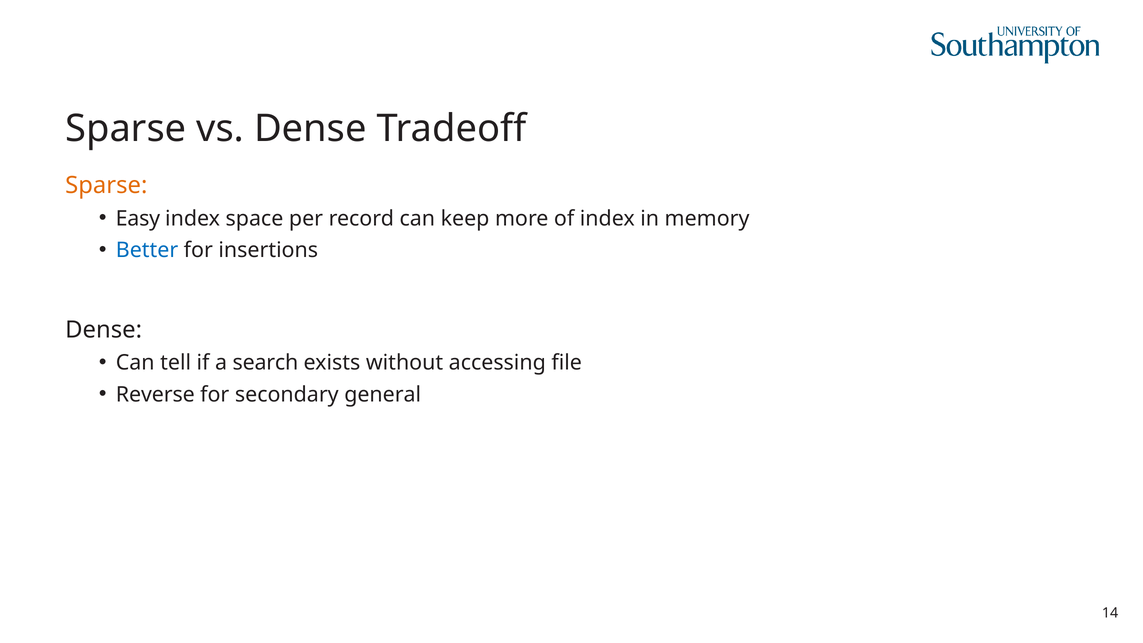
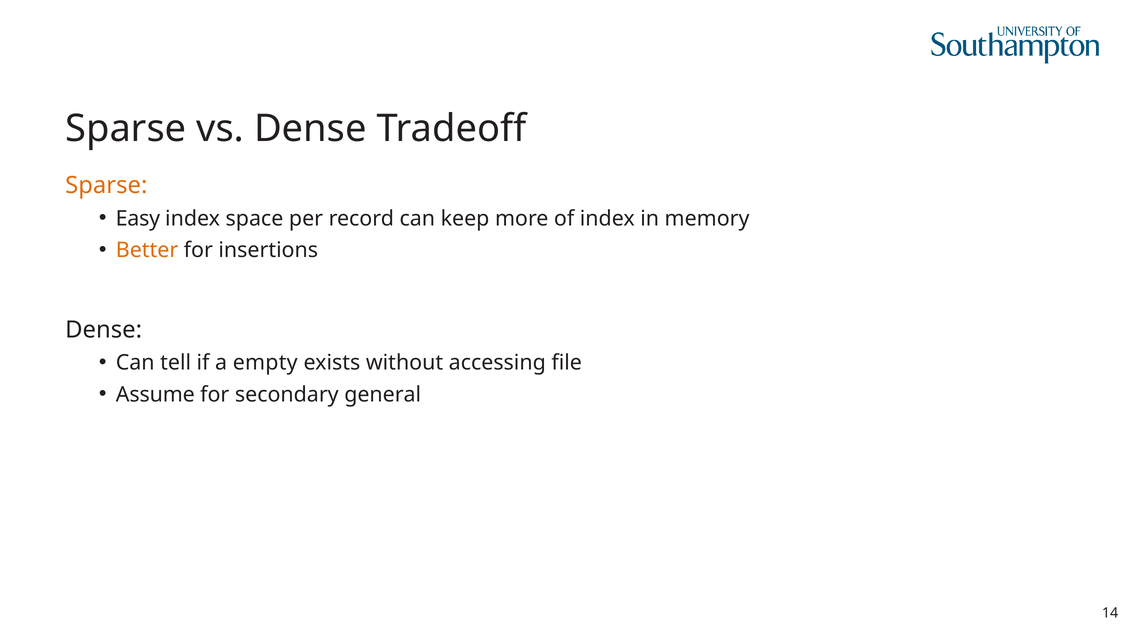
Better colour: blue -> orange
search: search -> empty
Reverse: Reverse -> Assume
